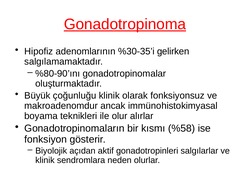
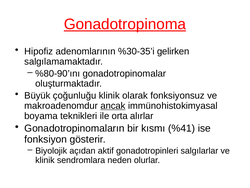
ancak underline: none -> present
olur: olur -> orta
%58: %58 -> %41
